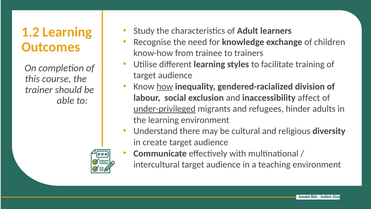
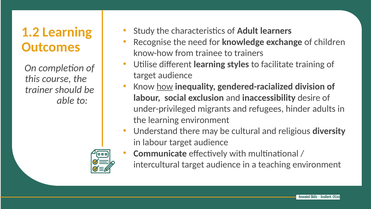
affect: affect -> desire
under-privileged underline: present -> none
in create: create -> labour
